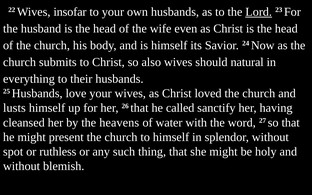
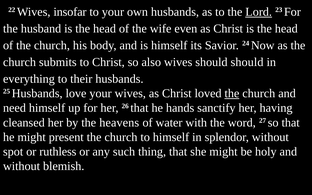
should natural: natural -> should
the at (232, 93) underline: none -> present
lusts: lusts -> need
called: called -> hands
